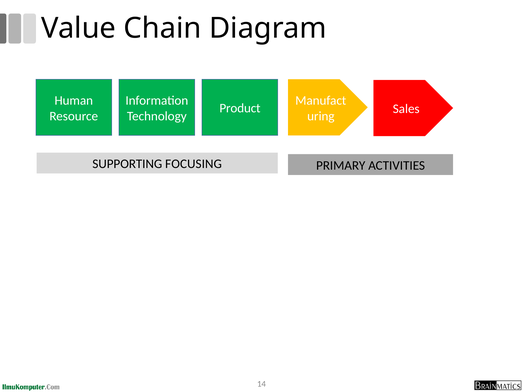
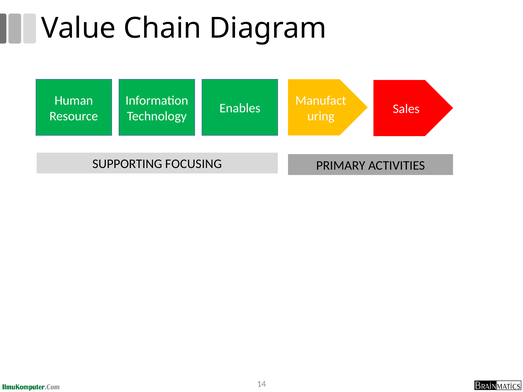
Product: Product -> Enables
